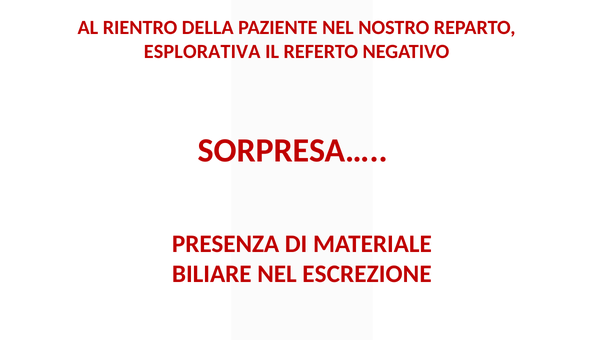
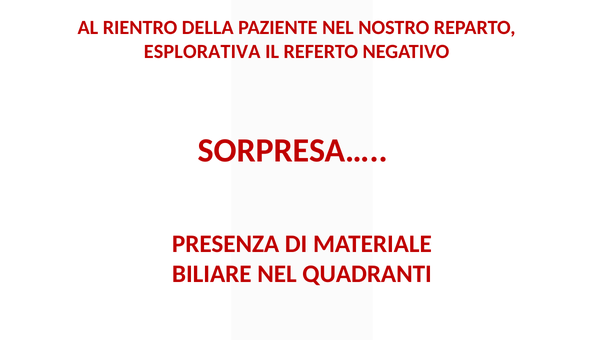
ESCREZIONE: ESCREZIONE -> QUADRANTI
